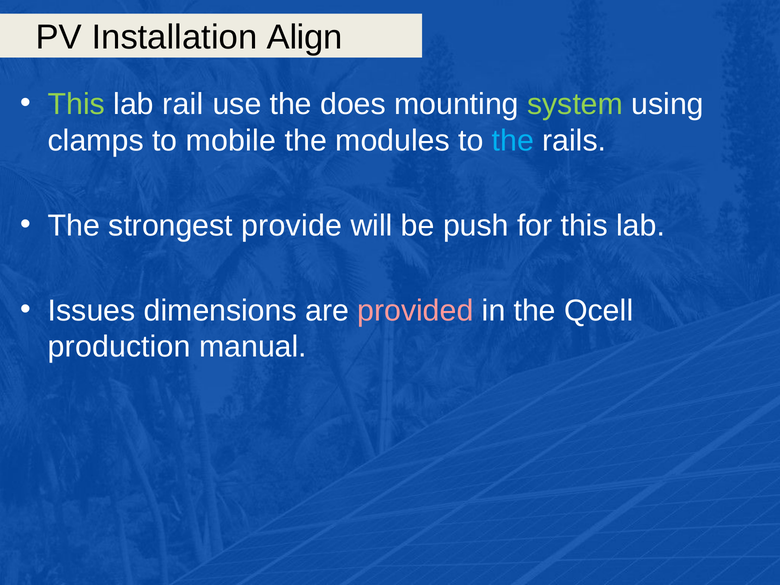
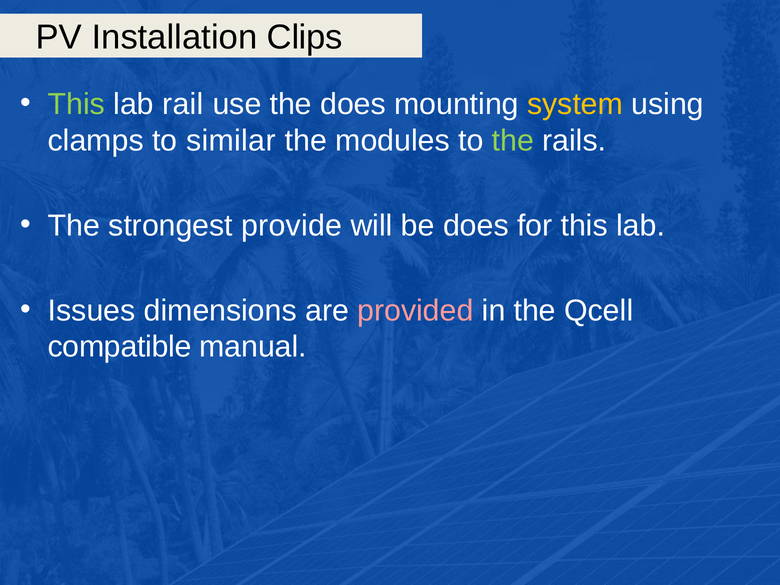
Align: Align -> Clips
system colour: light green -> yellow
mobile: mobile -> similar
the at (513, 141) colour: light blue -> light green
be push: push -> does
production: production -> compatible
